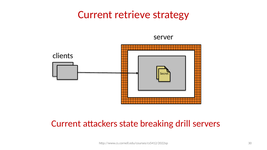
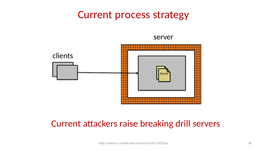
retrieve: retrieve -> process
state: state -> raise
